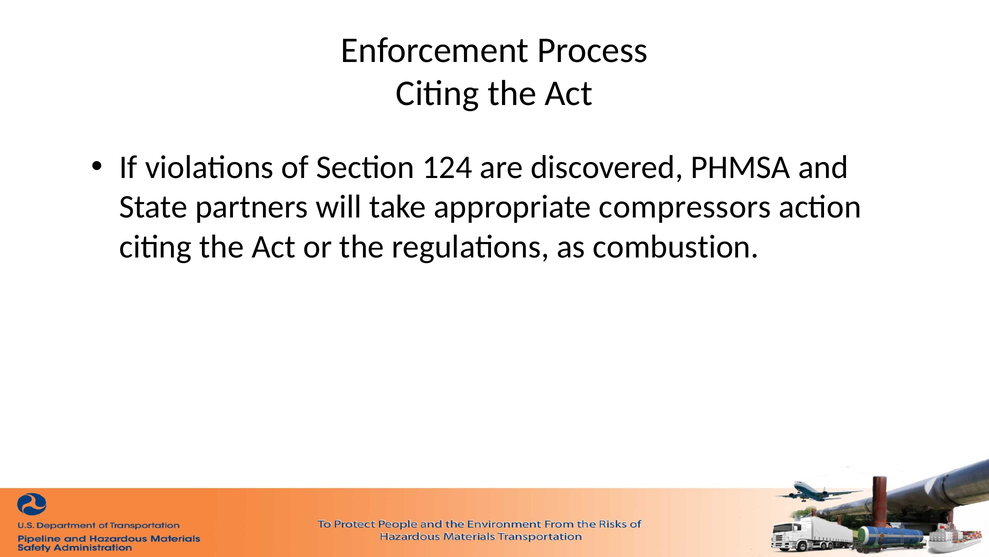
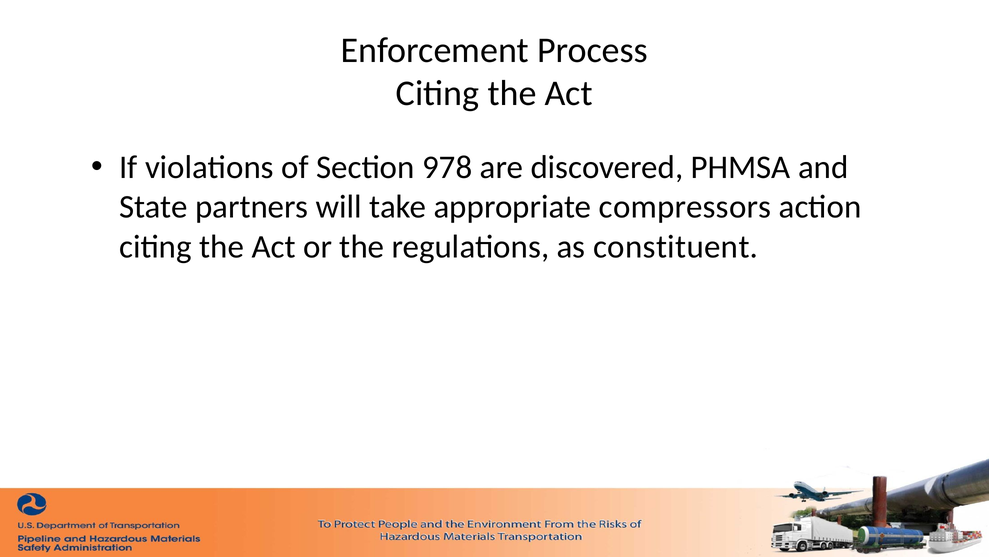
124: 124 -> 978
combustion: combustion -> constituent
